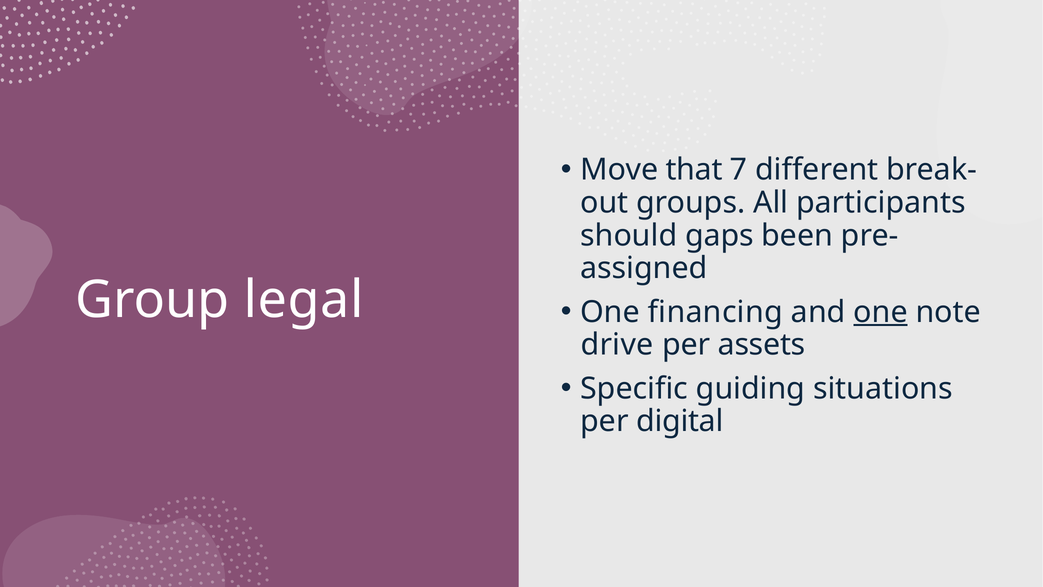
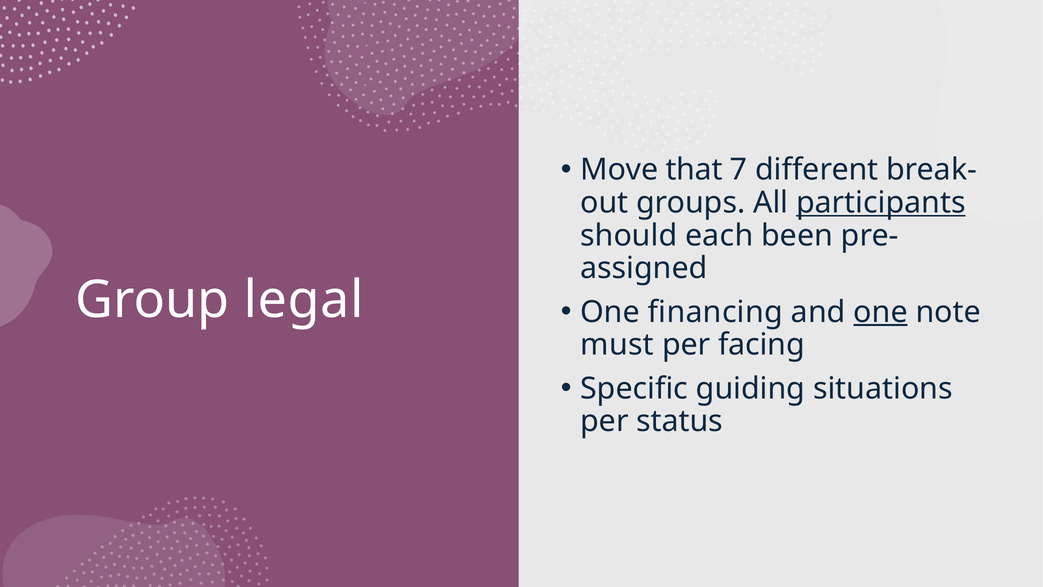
participants underline: none -> present
gaps: gaps -> each
drive: drive -> must
assets: assets -> facing
digital: digital -> status
